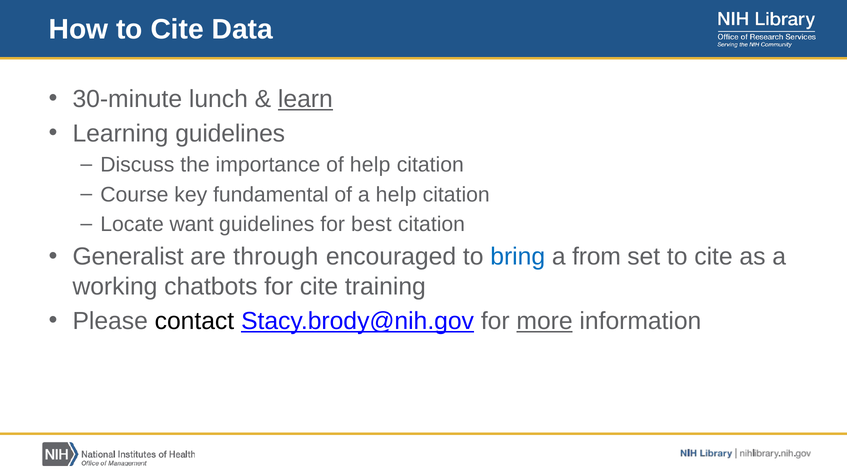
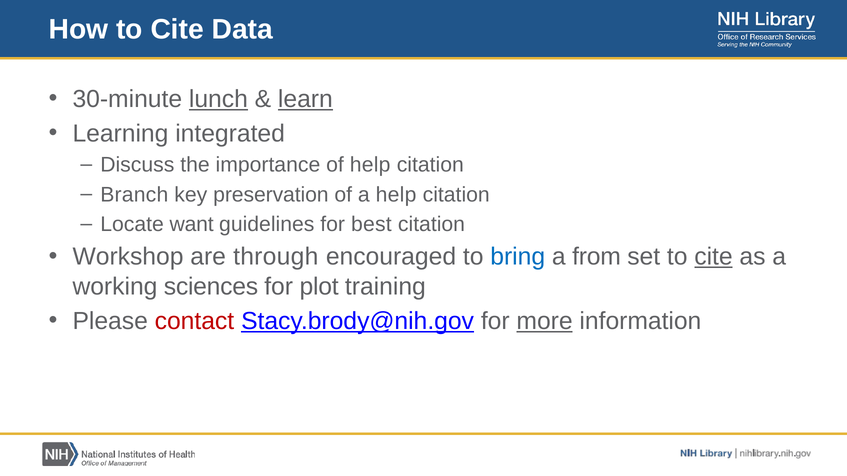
lunch underline: none -> present
Learning guidelines: guidelines -> integrated
Course: Course -> Branch
fundamental: fundamental -> preservation
Generalist: Generalist -> Workshop
cite at (713, 257) underline: none -> present
chatbots: chatbots -> sciences
for cite: cite -> plot
contact colour: black -> red
